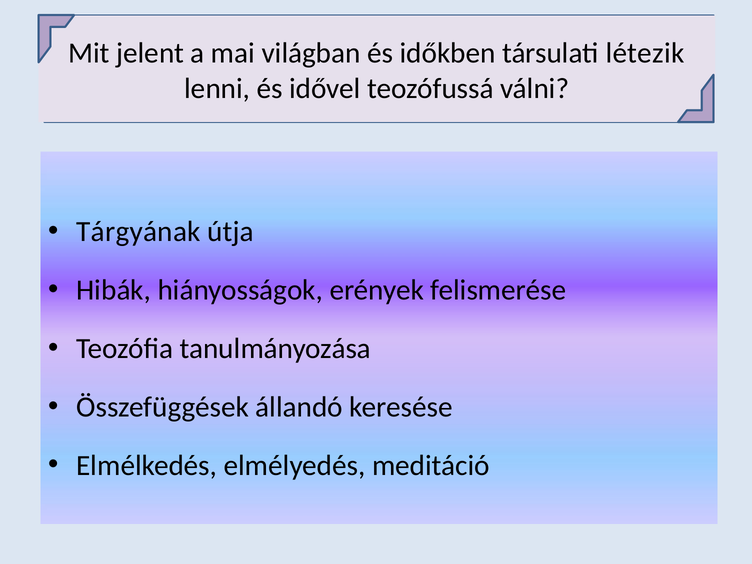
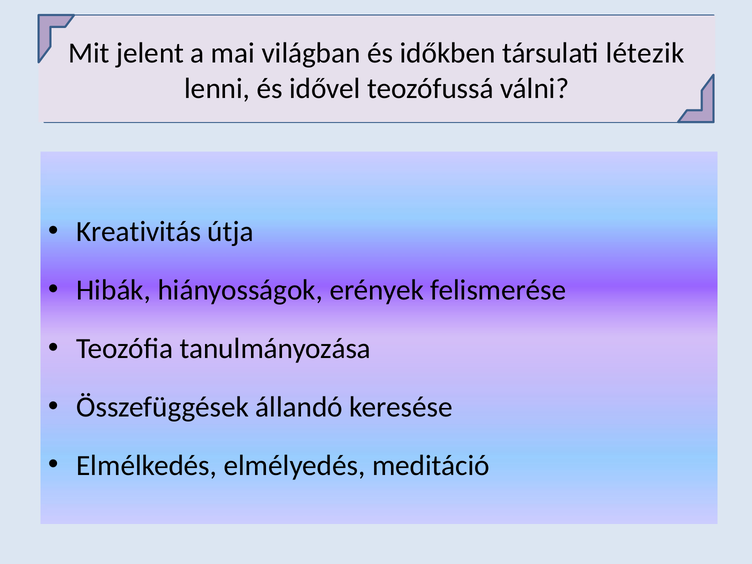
Tárgyának: Tárgyának -> Kreativitás
